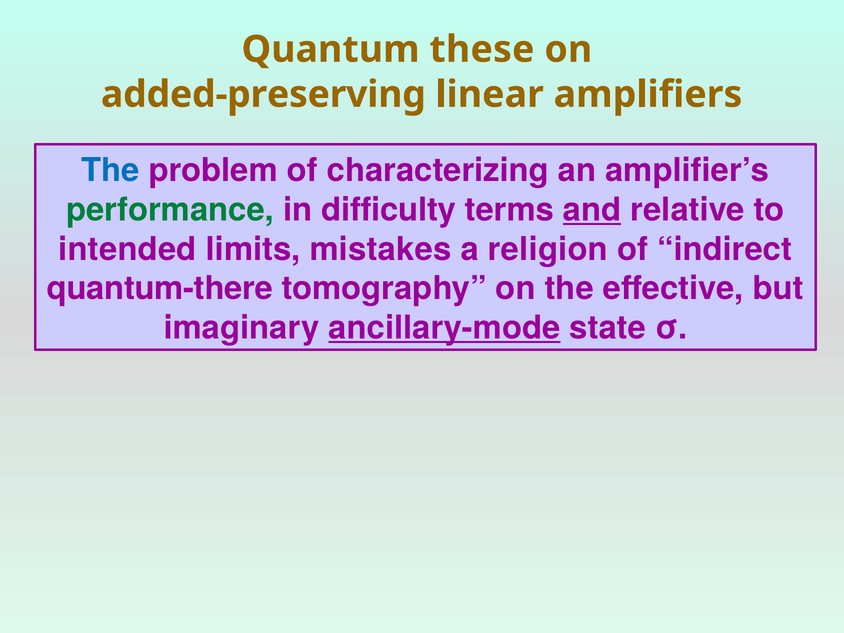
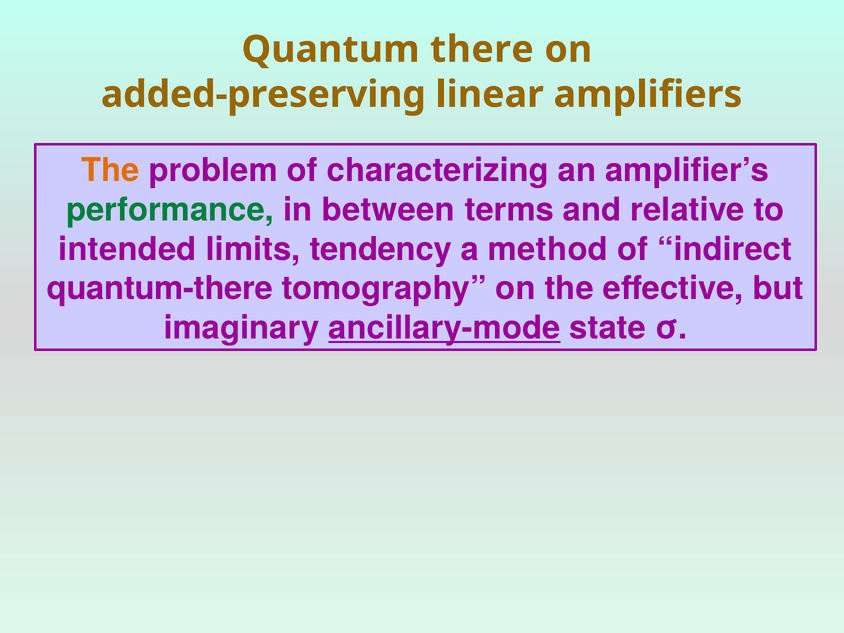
these: these -> there
The at (110, 170) colour: blue -> orange
difficulty: difficulty -> between
and underline: present -> none
mistakes: mistakes -> tendency
religion: religion -> method
